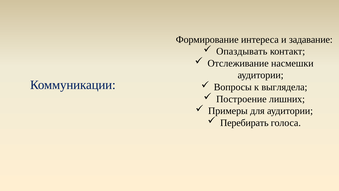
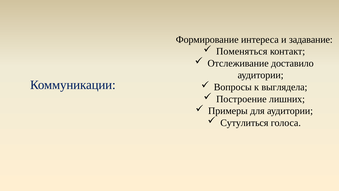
Опаздывать: Опаздывать -> Поменяться
насмешки: насмешки -> доставило
Перебирать: Перебирать -> Сутулиться
